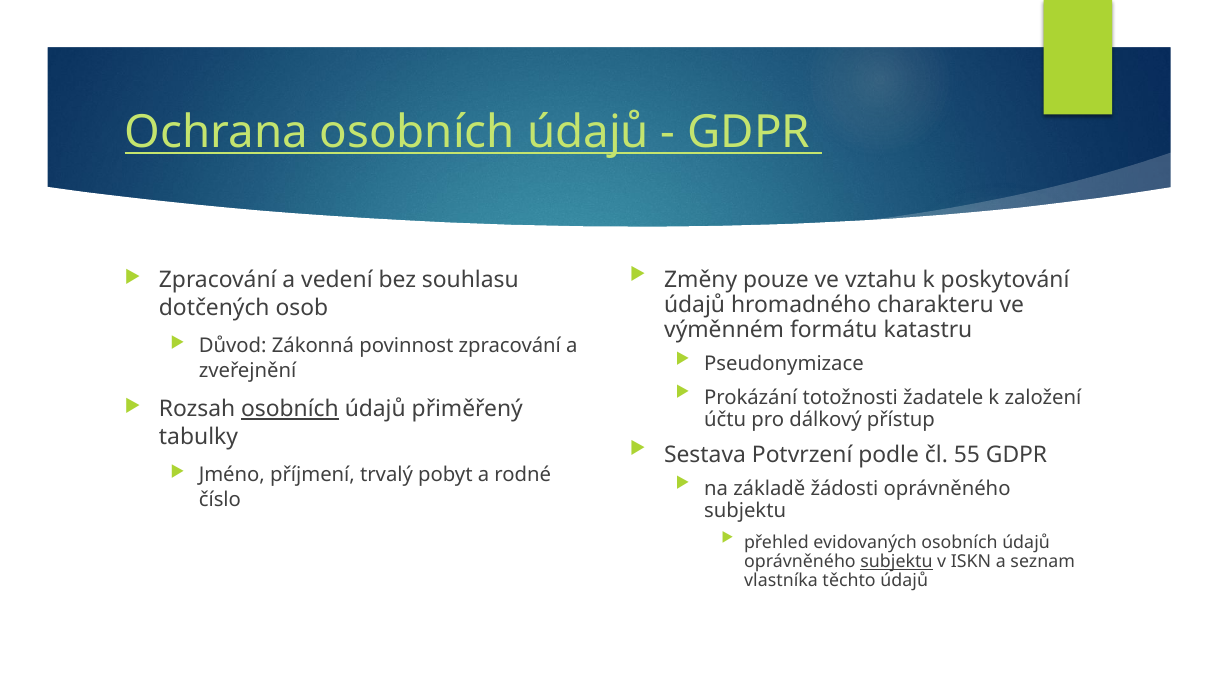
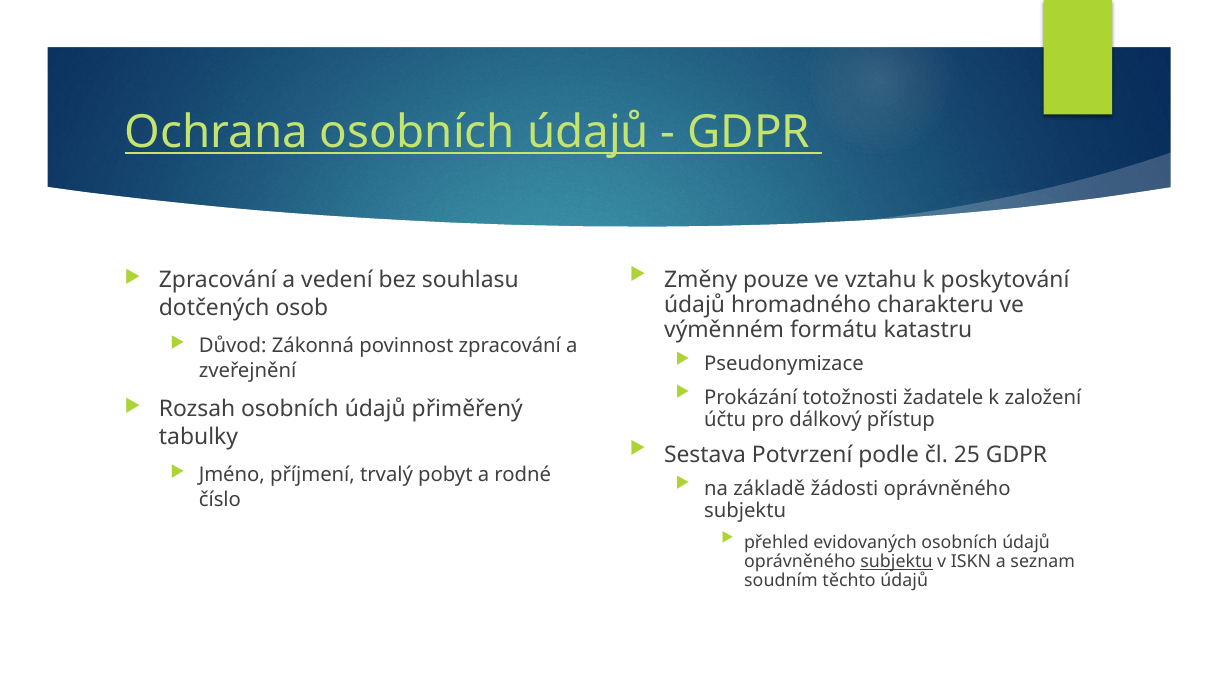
osobních at (290, 409) underline: present -> none
55: 55 -> 25
vlastníka: vlastníka -> soudním
